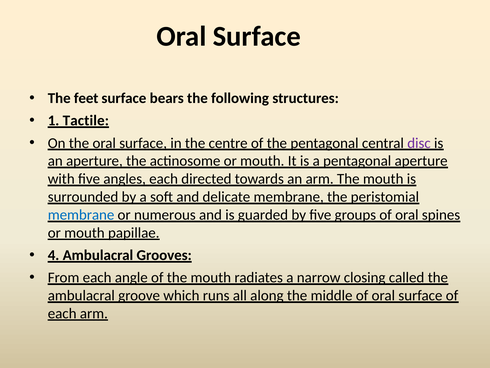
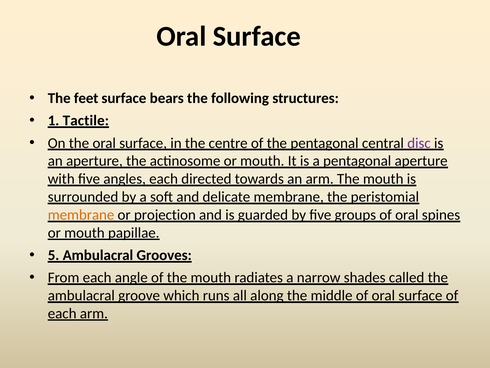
membrane at (81, 215) colour: blue -> orange
numerous: numerous -> projection
4: 4 -> 5
closing: closing -> shades
